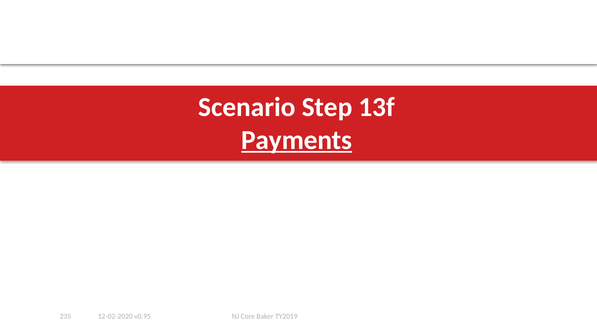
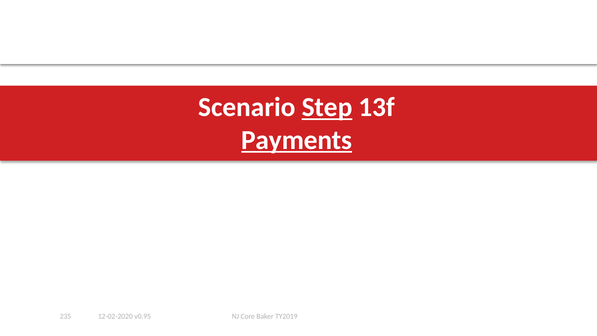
Step underline: none -> present
